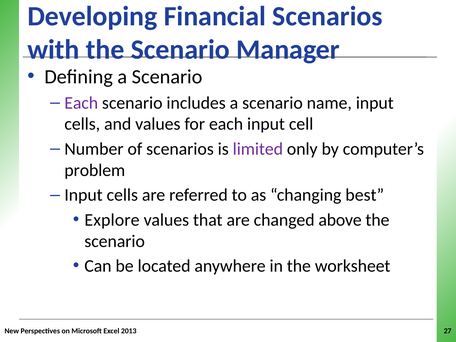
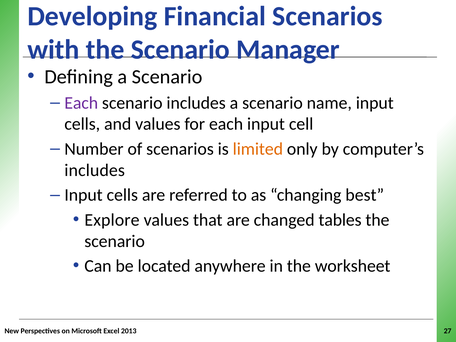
limited colour: purple -> orange
problem at (95, 170): problem -> includes
above: above -> tables
